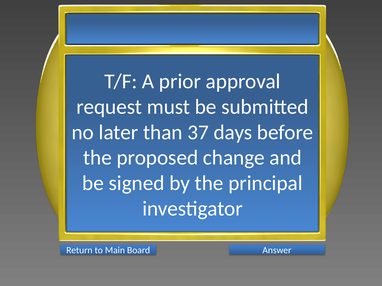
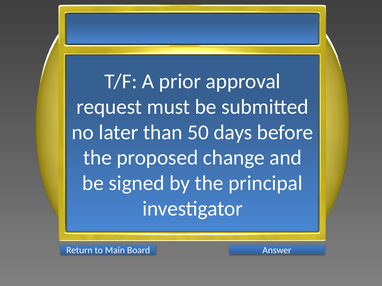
37: 37 -> 50
